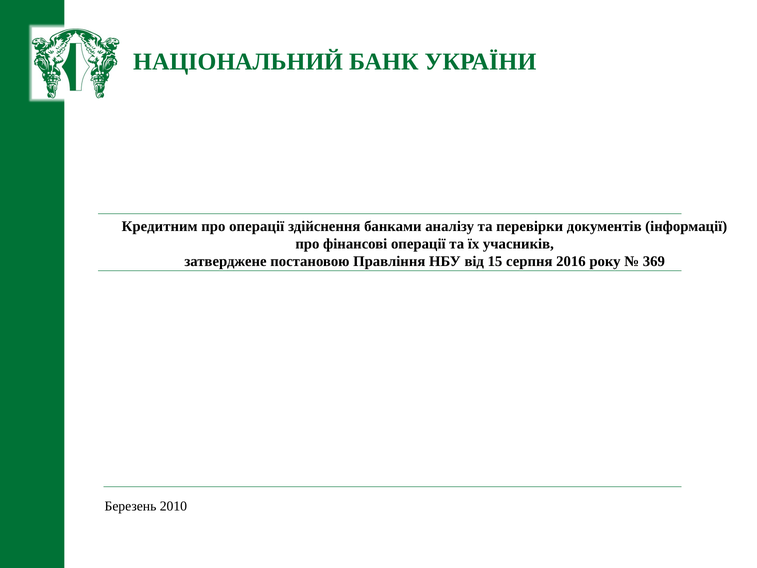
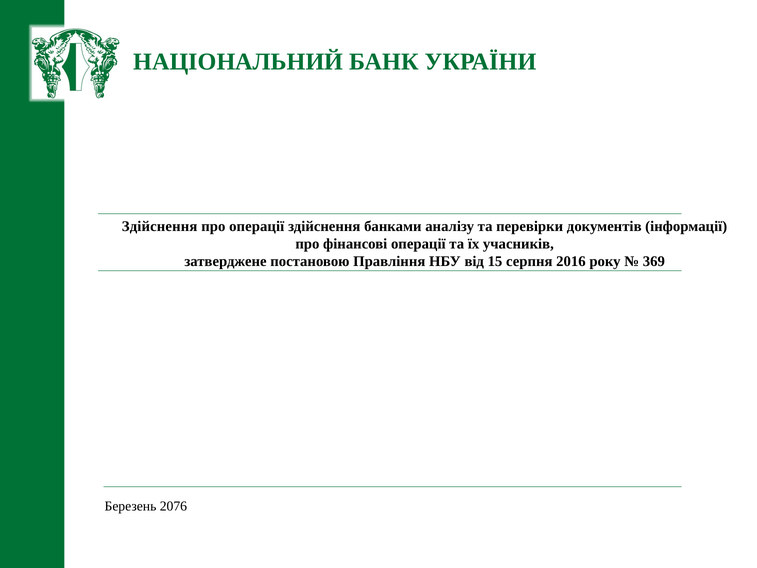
Кредитним at (160, 226): Кредитним -> Здійснення
2010: 2010 -> 2076
